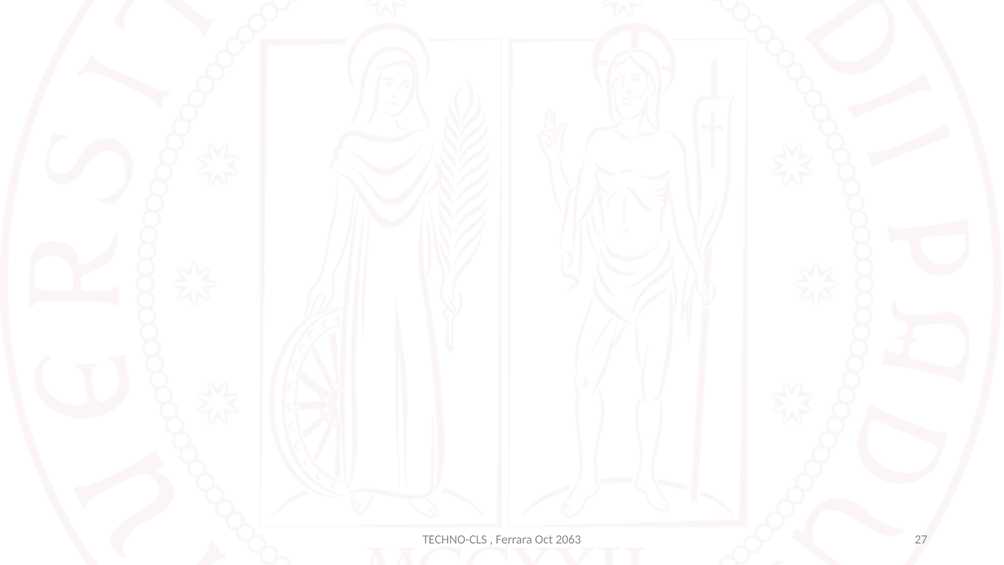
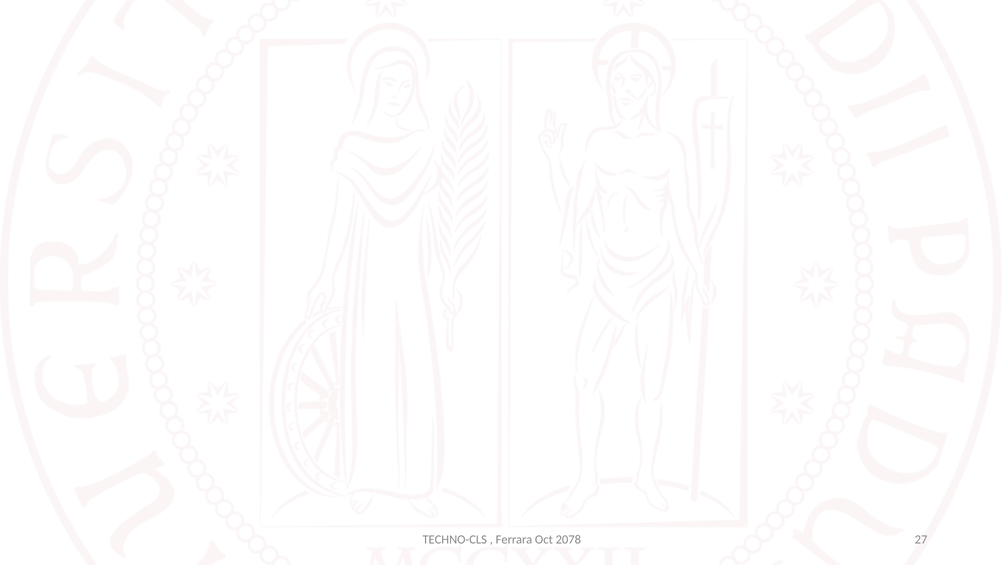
2063: 2063 -> 2078
